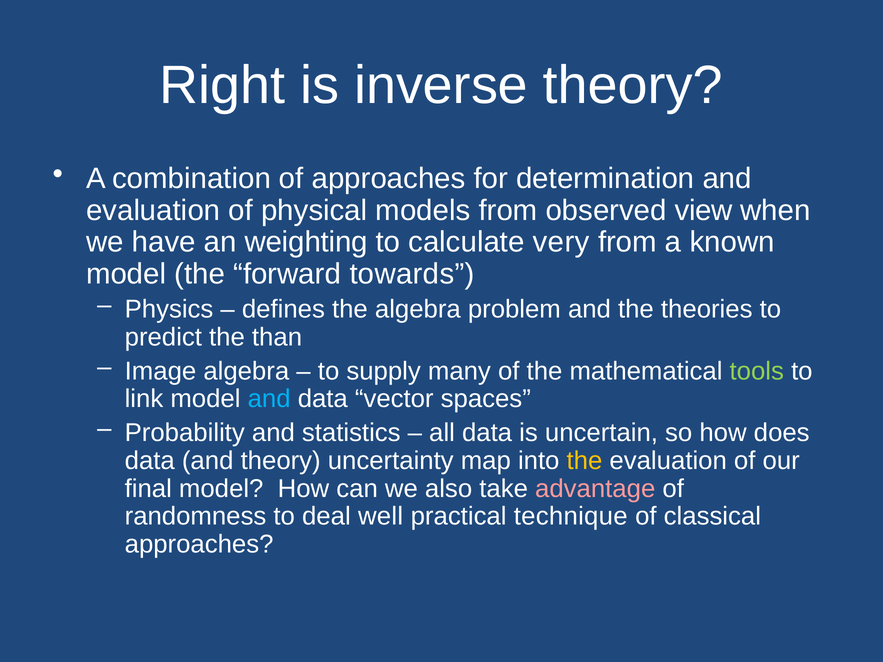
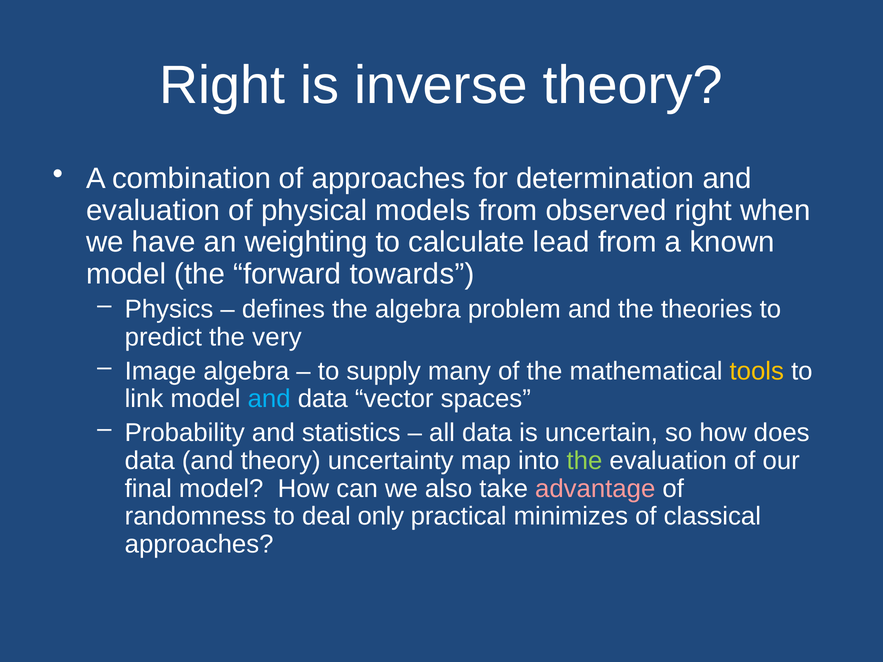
observed view: view -> right
very: very -> lead
than: than -> very
tools colour: light green -> yellow
the at (584, 461) colour: yellow -> light green
well: well -> only
technique: technique -> minimizes
